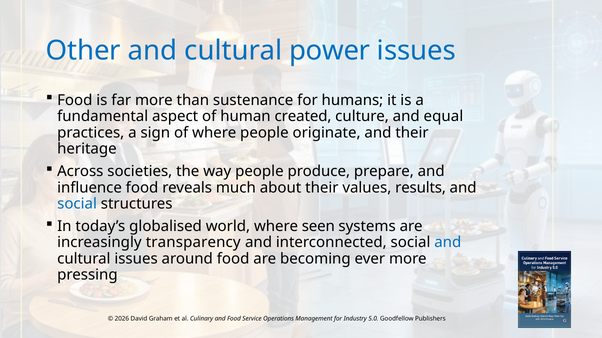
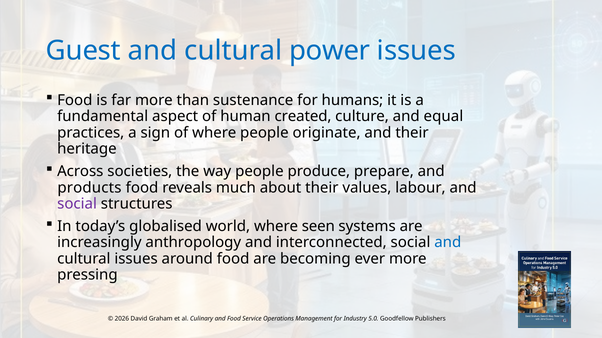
Other: Other -> Guest
influence: influence -> products
results: results -> labour
social at (77, 204) colour: blue -> purple
transparency: transparency -> anthropology
